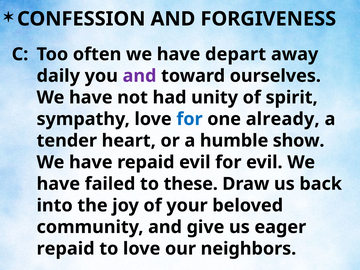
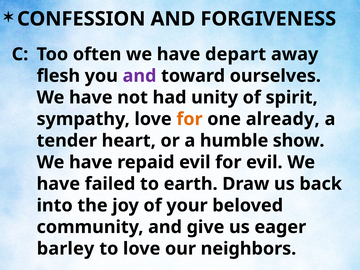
daily: daily -> flesh
for at (189, 119) colour: blue -> orange
these: these -> earth
repaid at (66, 249): repaid -> barley
